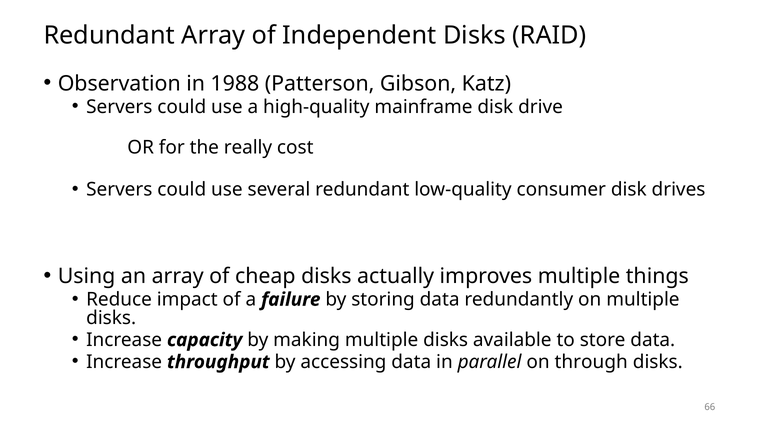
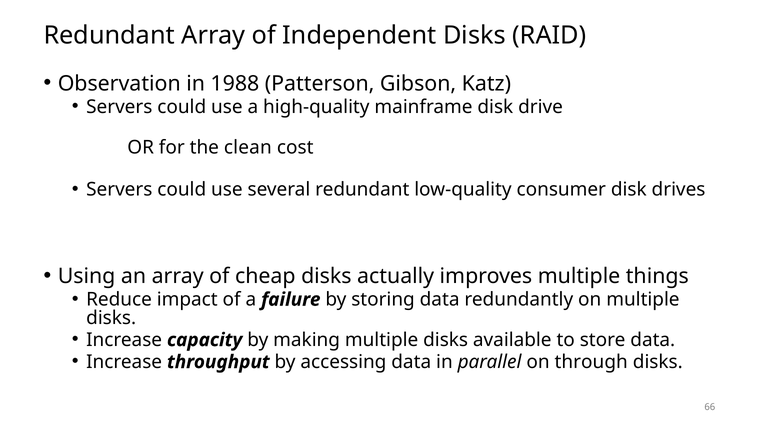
really: really -> clean
